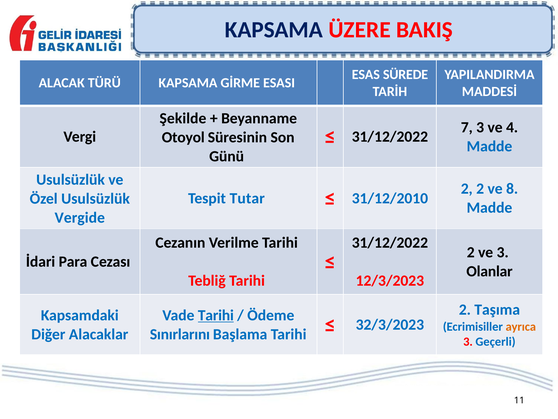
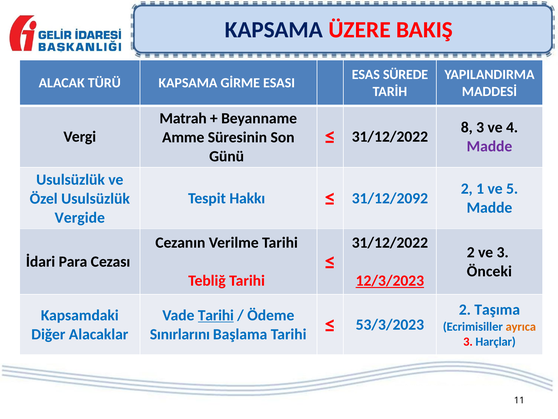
Şekilde: Şekilde -> Matrah
7: 7 -> 8
Otoyol: Otoyol -> Amme
Madde at (489, 146) colour: blue -> purple
2 2: 2 -> 1
8: 8 -> 5
Tutar: Tutar -> Hakkı
31/12/2010: 31/12/2010 -> 31/12/2092
Olanlar: Olanlar -> Önceki
12/3/2023 underline: none -> present
32/3/2023: 32/3/2023 -> 53/3/2023
Geçerli: Geçerli -> Harçlar
